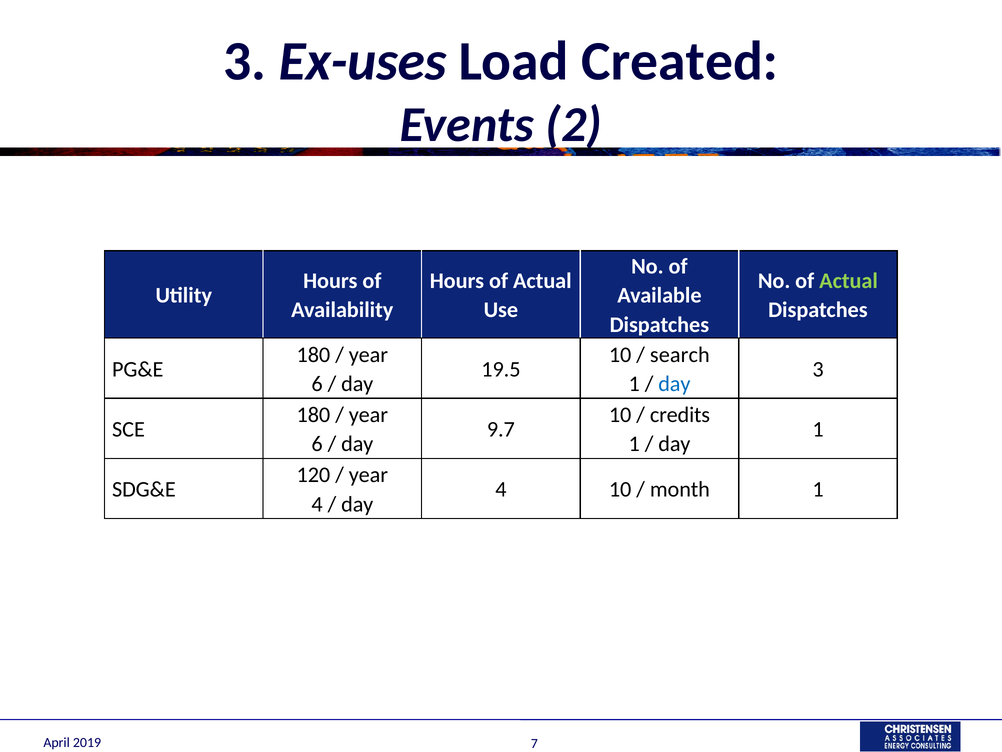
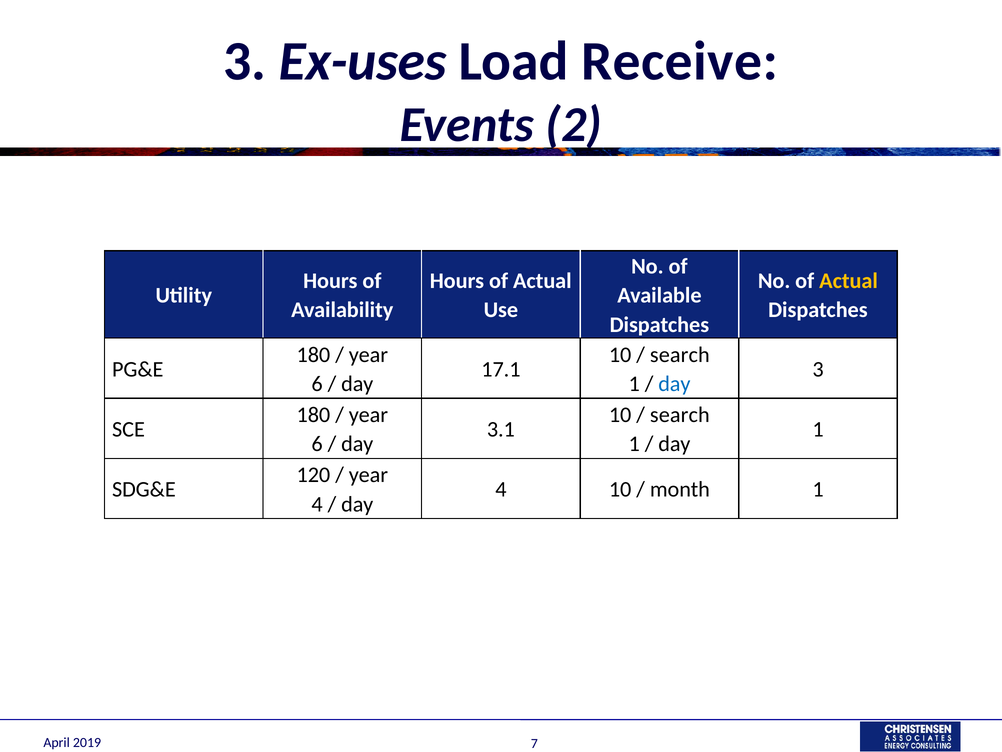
Created: Created -> Receive
Actual at (849, 281) colour: light green -> yellow
19.5: 19.5 -> 17.1
credits at (680, 415): credits -> search
9.7: 9.7 -> 3.1
